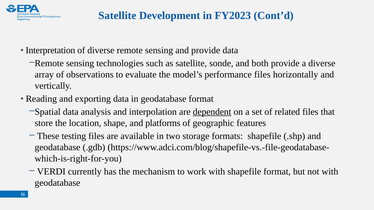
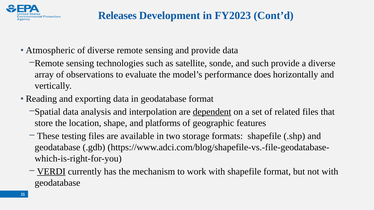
Satellite at (117, 16): Satellite -> Releases
Interpretation: Interpretation -> Atmospheric
and both: both -> such
performance files: files -> does
VERDI underline: none -> present
